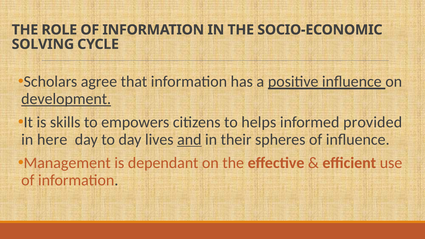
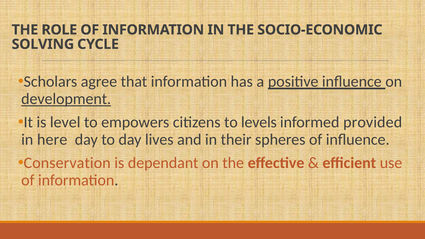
skills: skills -> level
helps: helps -> levels
and underline: present -> none
Management: Management -> Conservation
